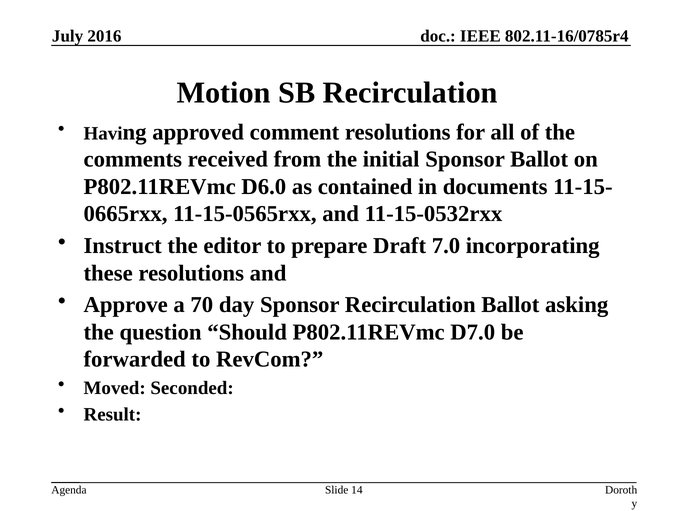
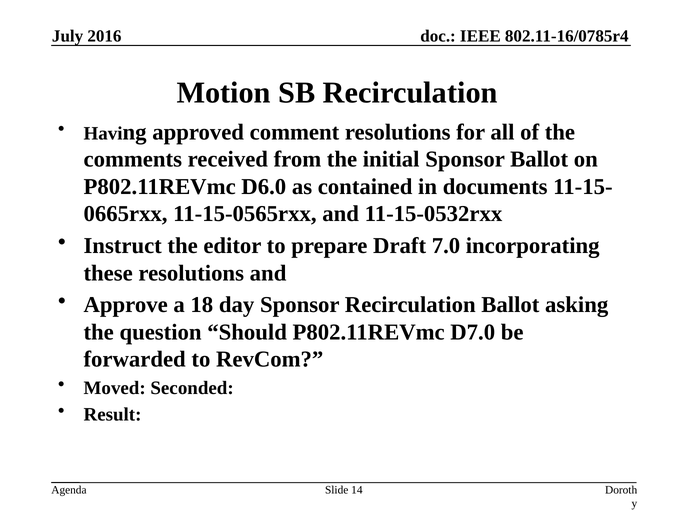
70: 70 -> 18
